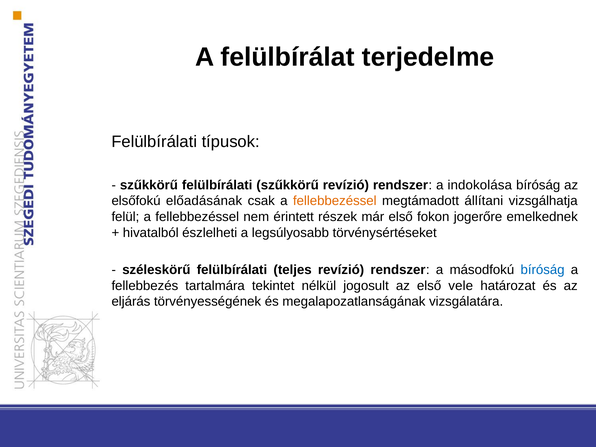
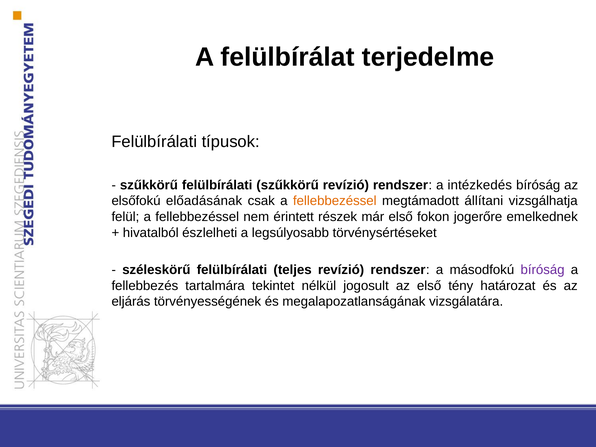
indokolása: indokolása -> intézkedés
bíróság at (543, 270) colour: blue -> purple
vele: vele -> tény
